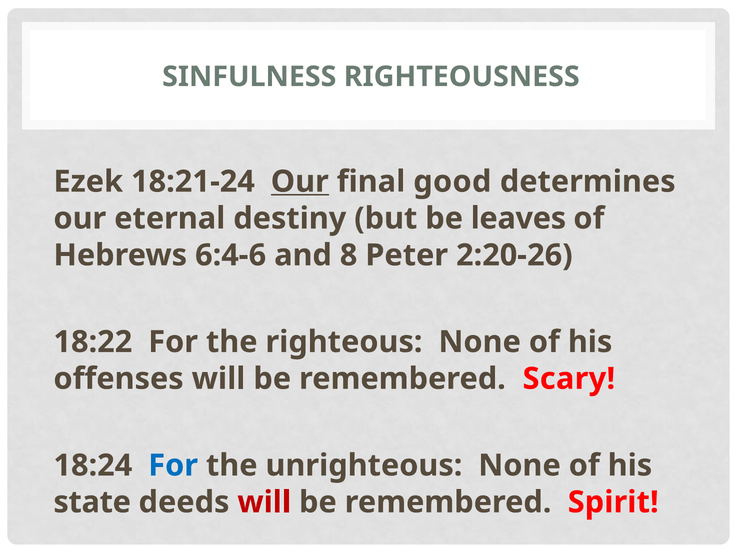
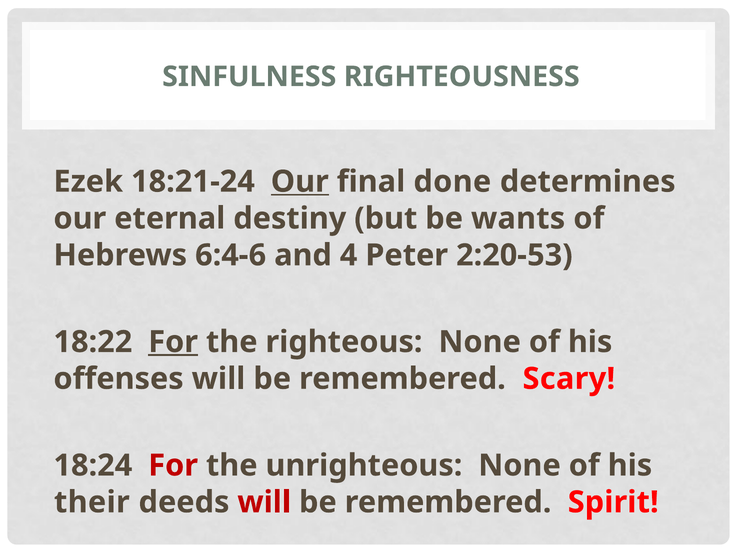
good: good -> done
leaves: leaves -> wants
8: 8 -> 4
2:20-26: 2:20-26 -> 2:20-53
For at (173, 342) underline: none -> present
For at (173, 466) colour: blue -> red
state: state -> their
